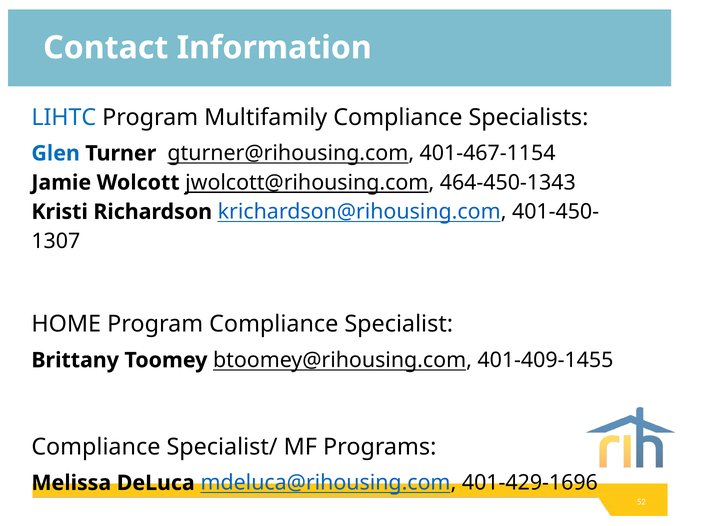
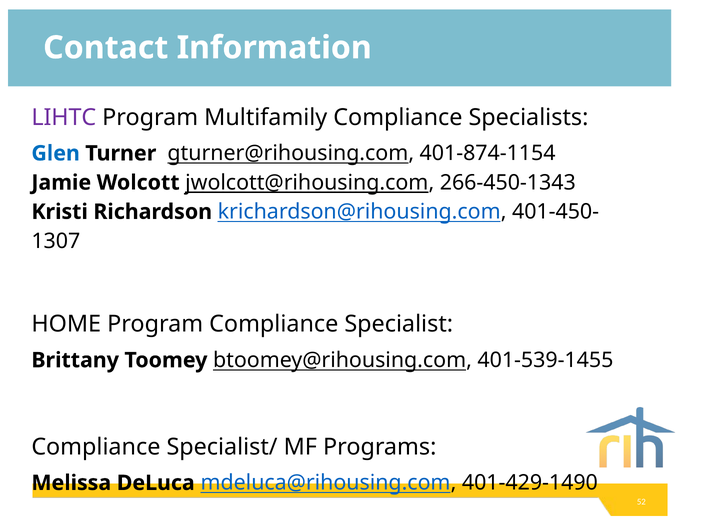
LIHTC colour: blue -> purple
401-467-1154: 401-467-1154 -> 401-874-1154
464-450-1343: 464-450-1343 -> 266-450-1343
401-409-1455: 401-409-1455 -> 401-539-1455
401-429-1696: 401-429-1696 -> 401-429-1490
